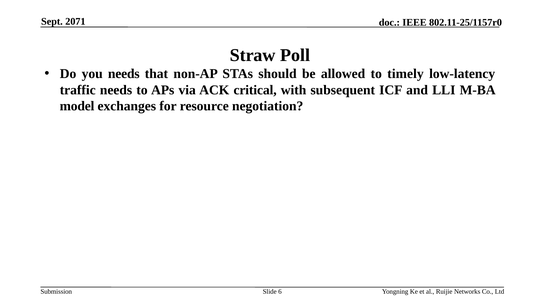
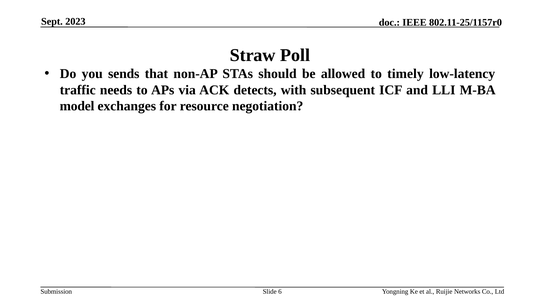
2071: 2071 -> 2023
you needs: needs -> sends
critical: critical -> detects
